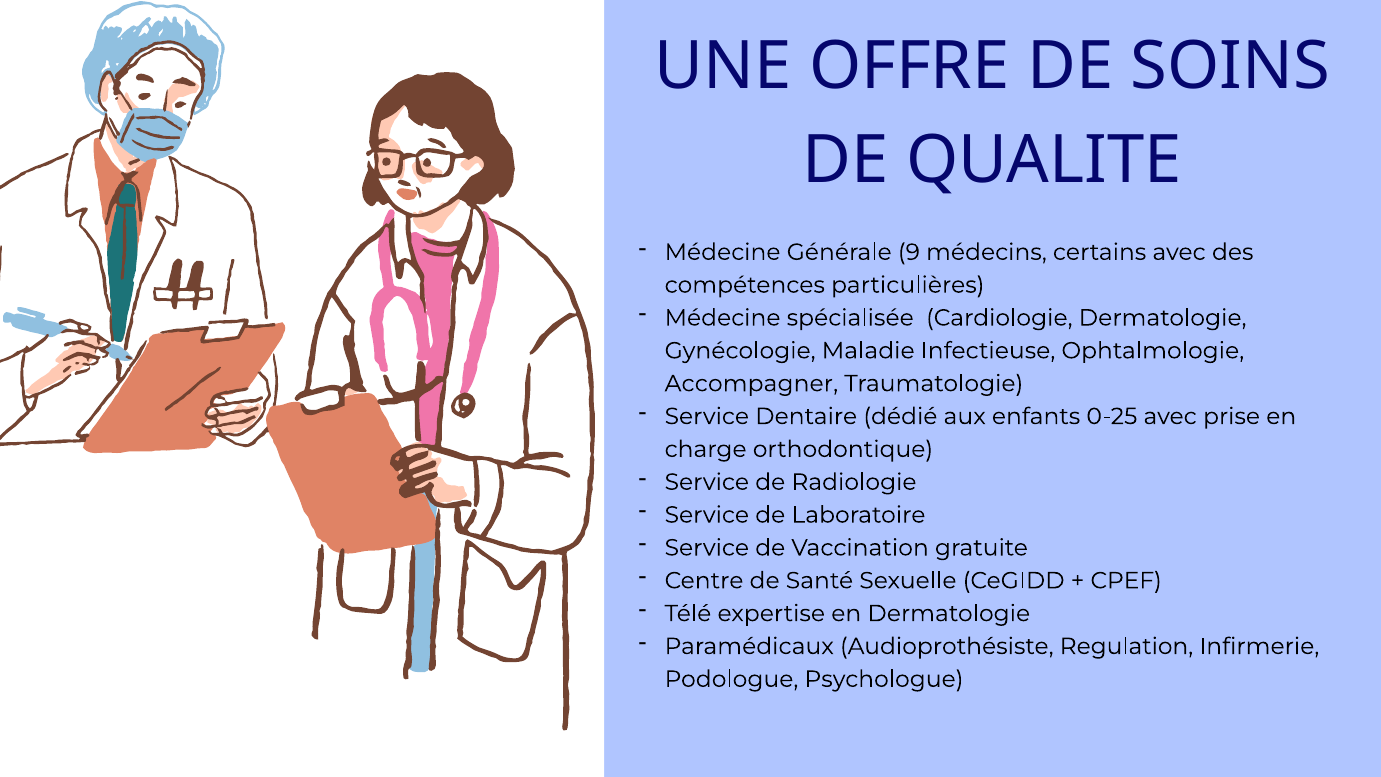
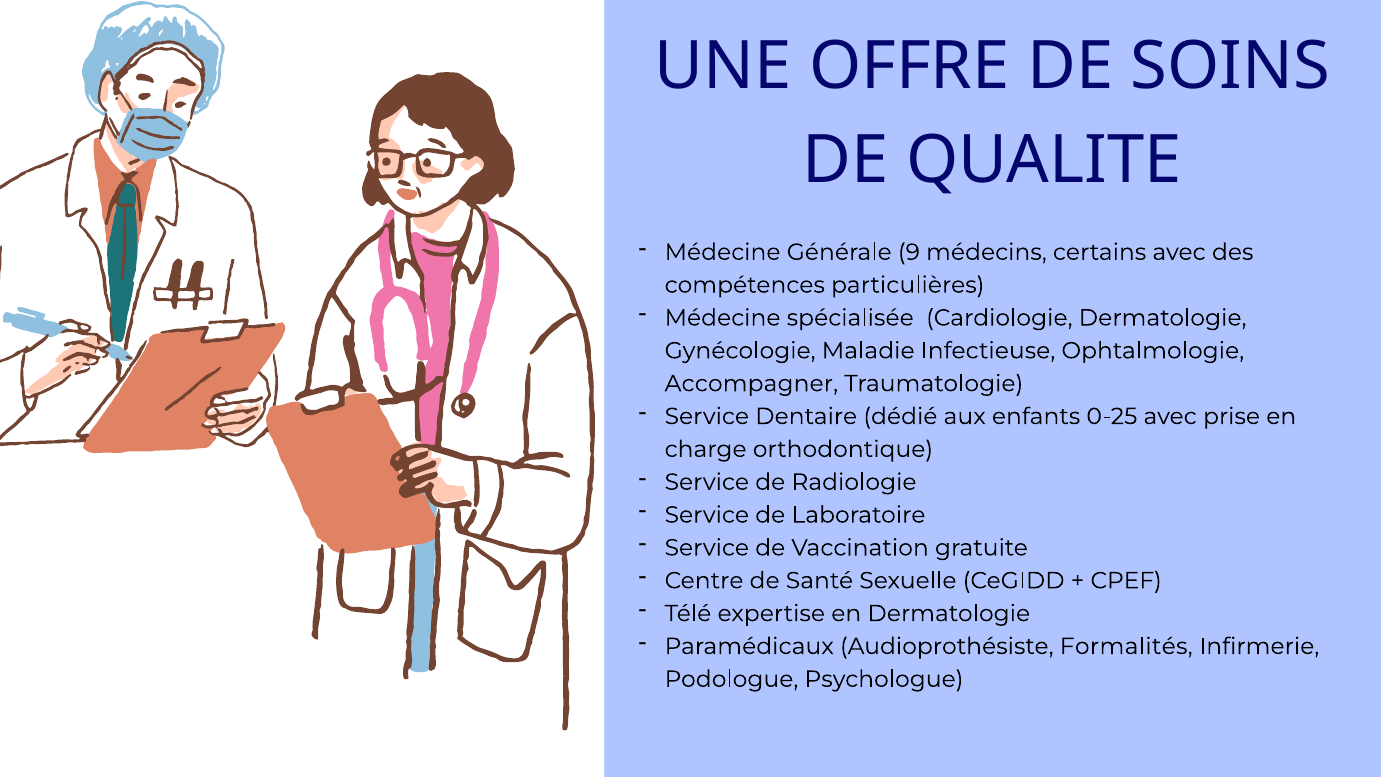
Regulation: Regulation -> Formalités
